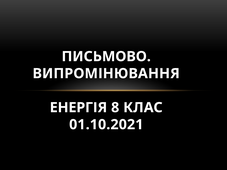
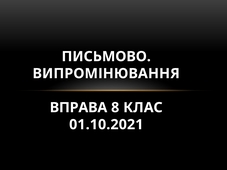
ЕНЕРГІЯ: ЕНЕРГІЯ -> ВПРАВА
